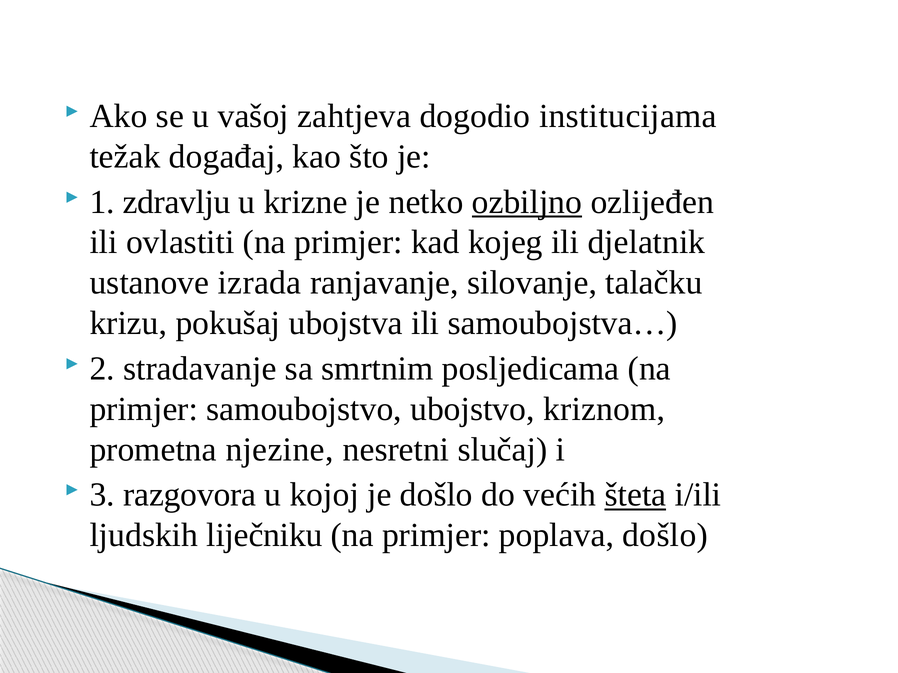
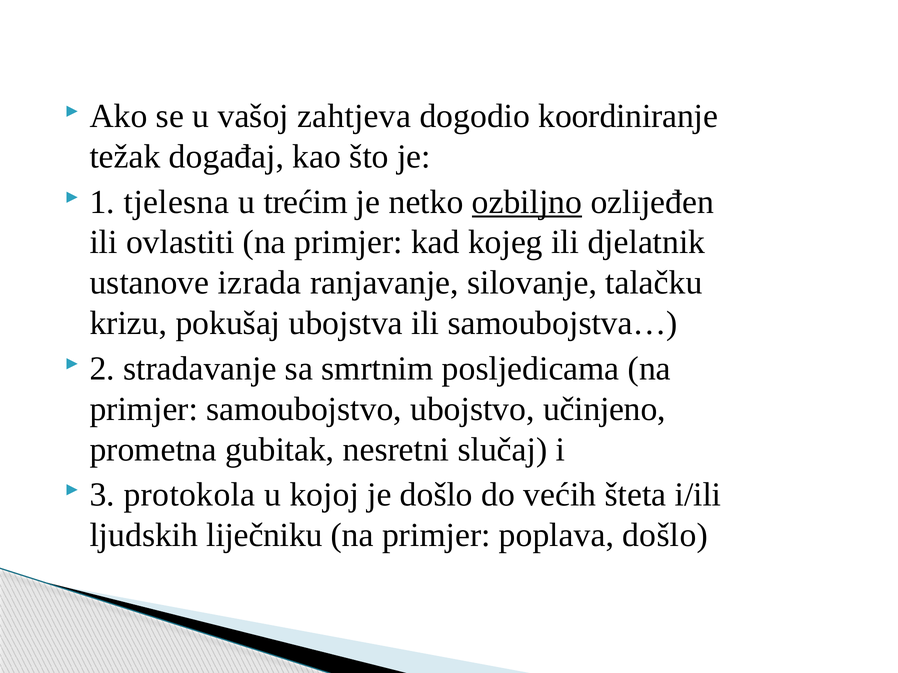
institucijama: institucijama -> koordiniranje
zdravlju: zdravlju -> tjelesna
krizne: krizne -> trećim
kriznom: kriznom -> učinjeno
njezine: njezine -> gubitak
razgovora: razgovora -> protokola
šteta underline: present -> none
